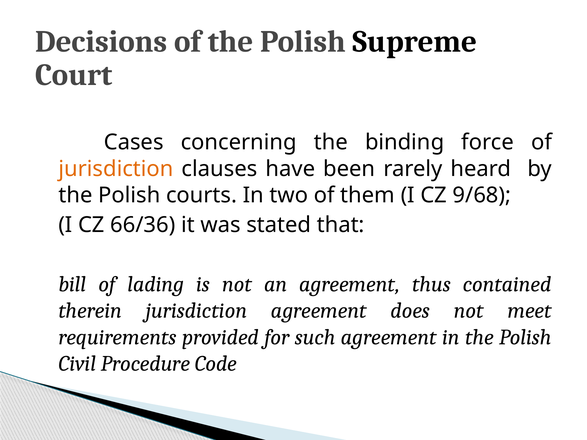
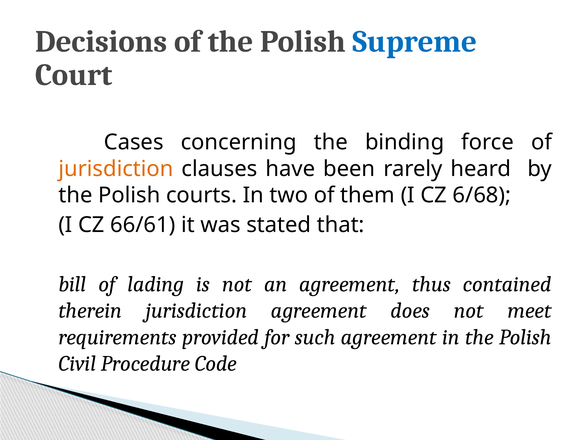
Supreme colour: black -> blue
9/68: 9/68 -> 6/68
66/36: 66/36 -> 66/61
